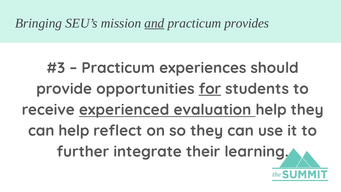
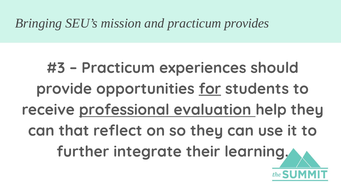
and underline: present -> none
experienced: experienced -> professional
can help: help -> that
